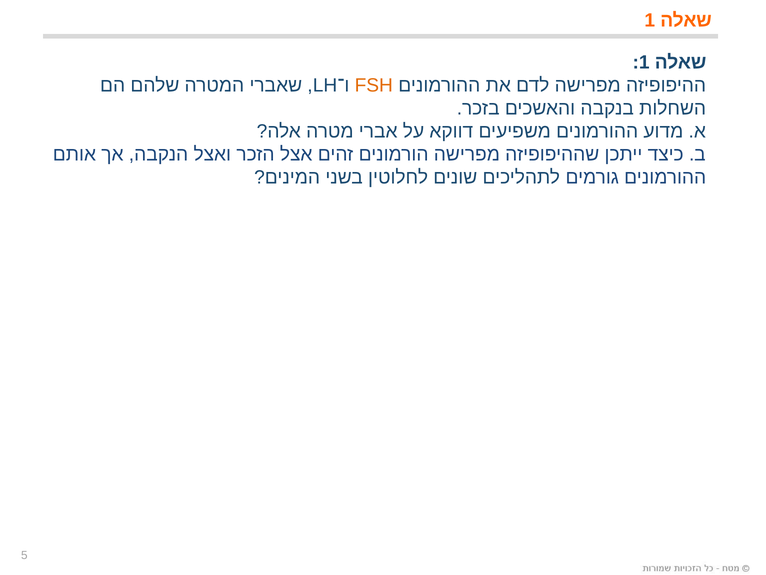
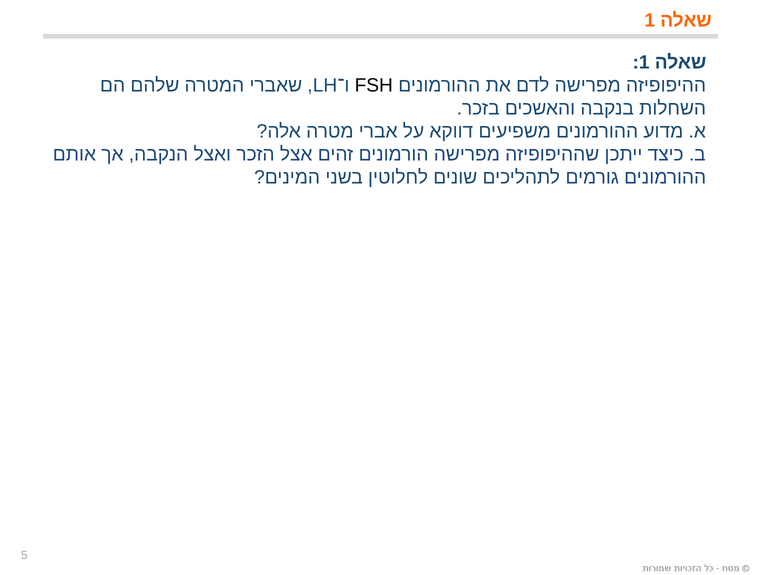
FSH colour: orange -> black
